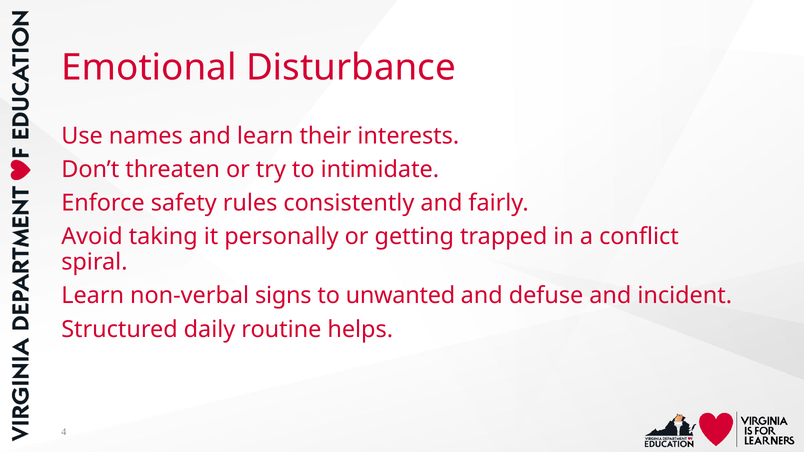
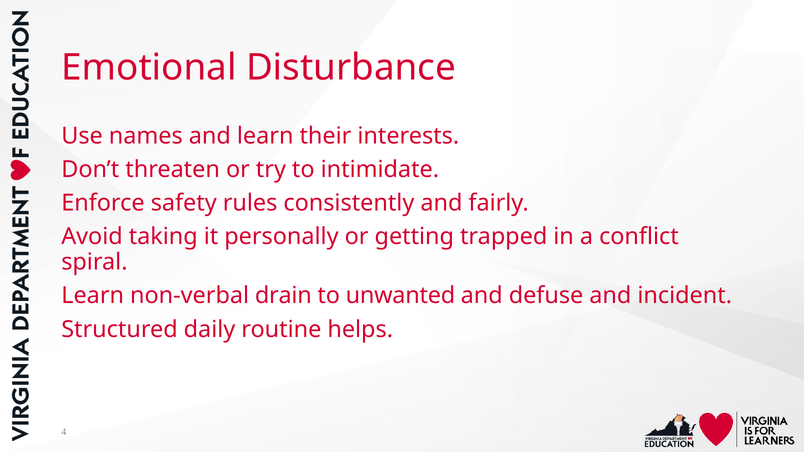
signs: signs -> drain
